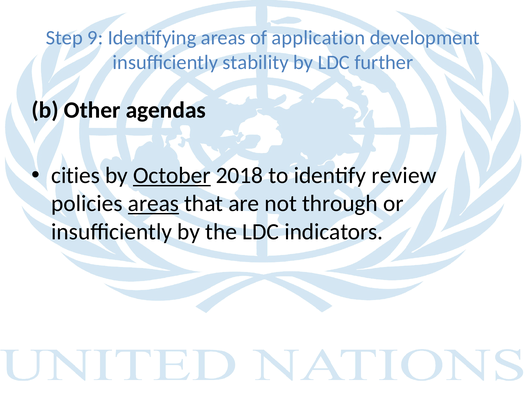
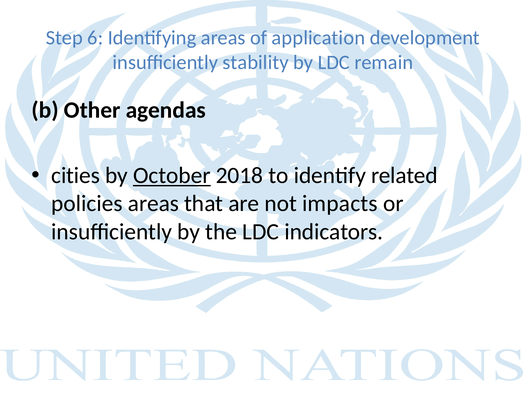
9: 9 -> 6
further: further -> remain
review: review -> related
areas at (153, 204) underline: present -> none
through: through -> impacts
